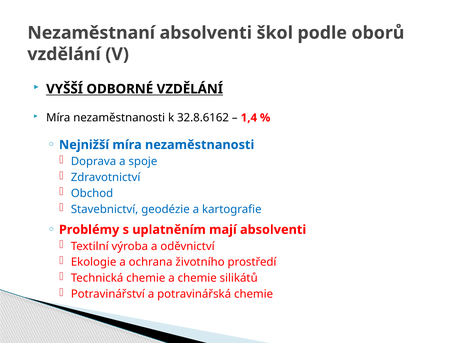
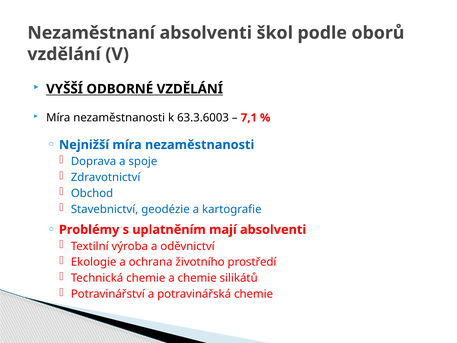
32.8.6162: 32.8.6162 -> 63.3.6003
1,4: 1,4 -> 7,1
